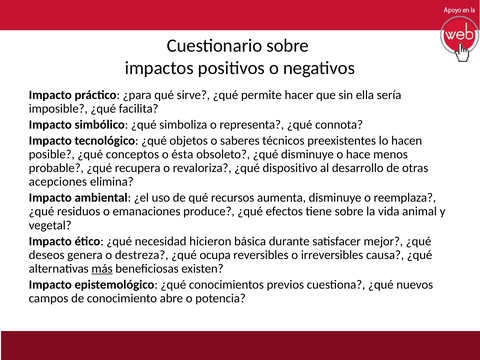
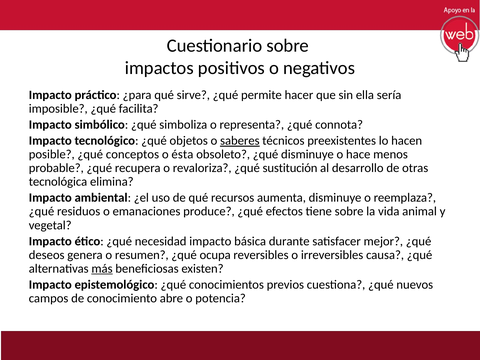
saberes underline: none -> present
dispositivo: dispositivo -> sustitución
acepciones: acepciones -> tecnológica
necesidad hicieron: hicieron -> impacto
destreza: destreza -> resumen
